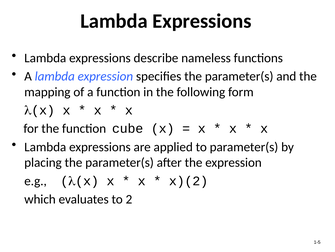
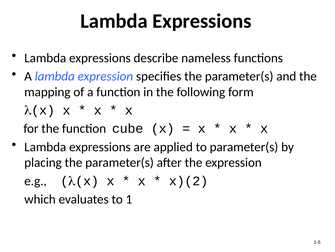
2: 2 -> 1
